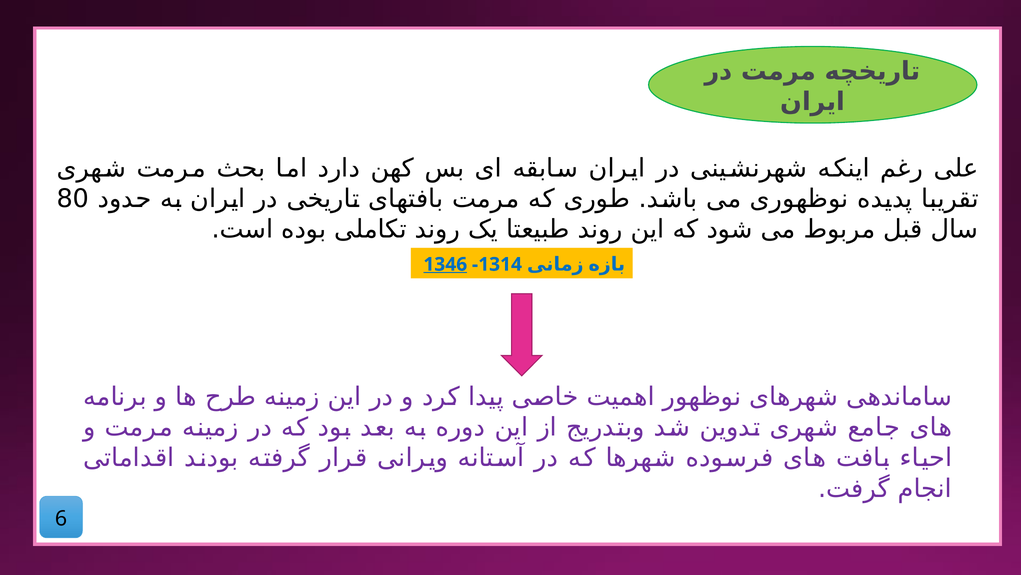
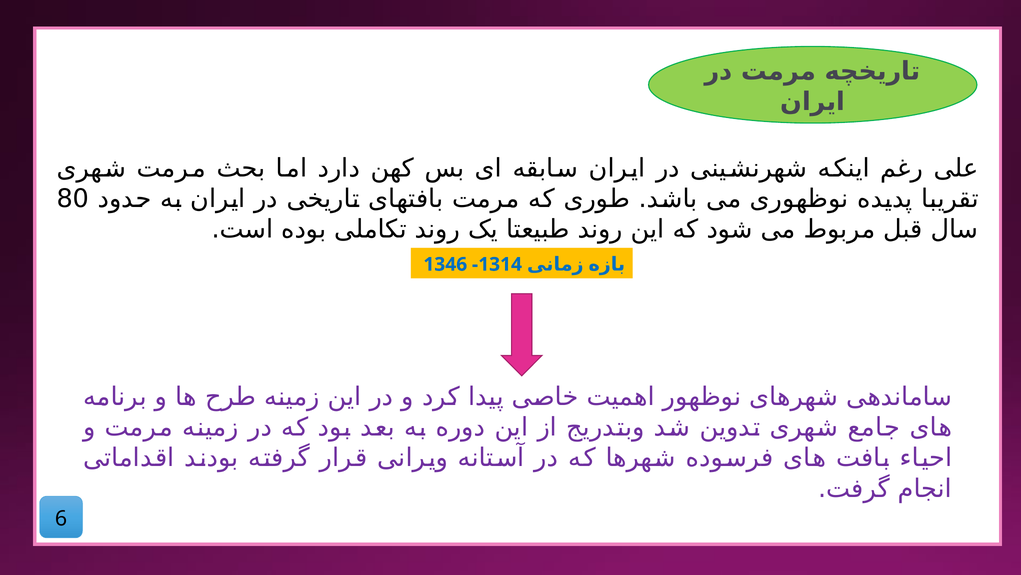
1346 underline: present -> none
